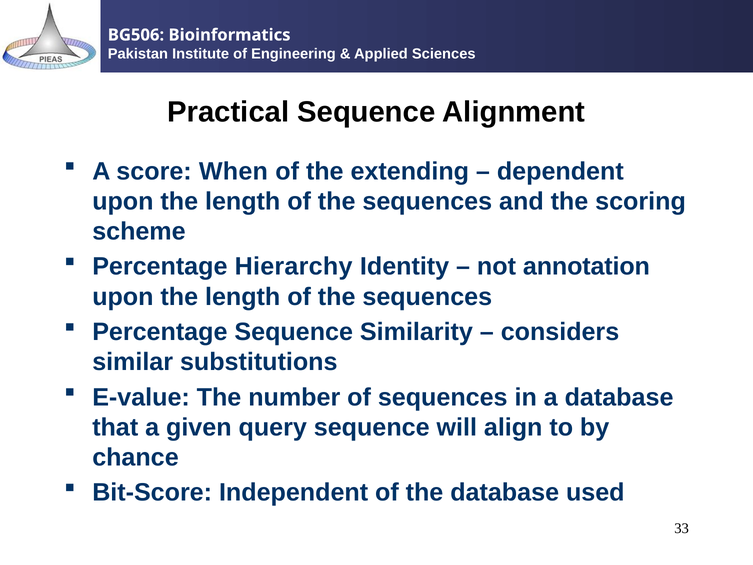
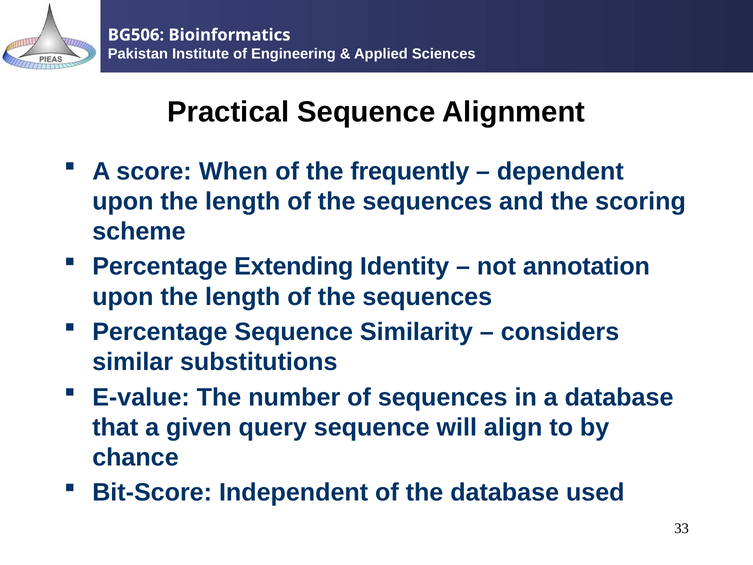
extending: extending -> frequently
Hierarchy: Hierarchy -> Extending
